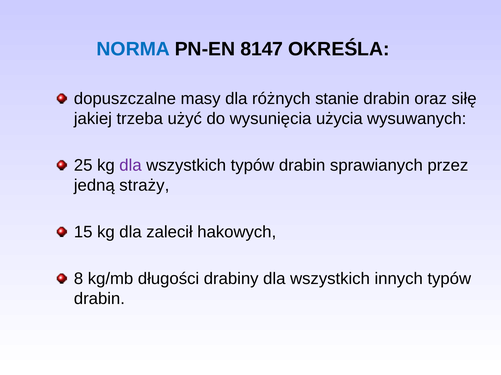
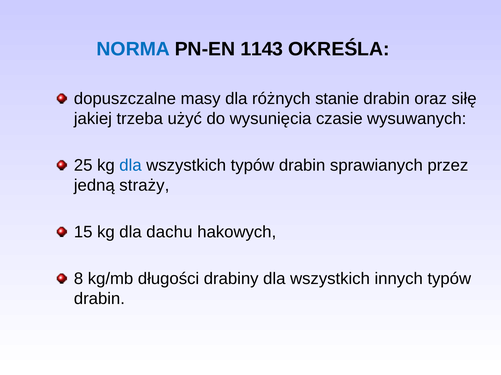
8147: 8147 -> 1143
użycia: użycia -> czasie
dla at (130, 166) colour: purple -> blue
zalecił: zalecił -> dachu
